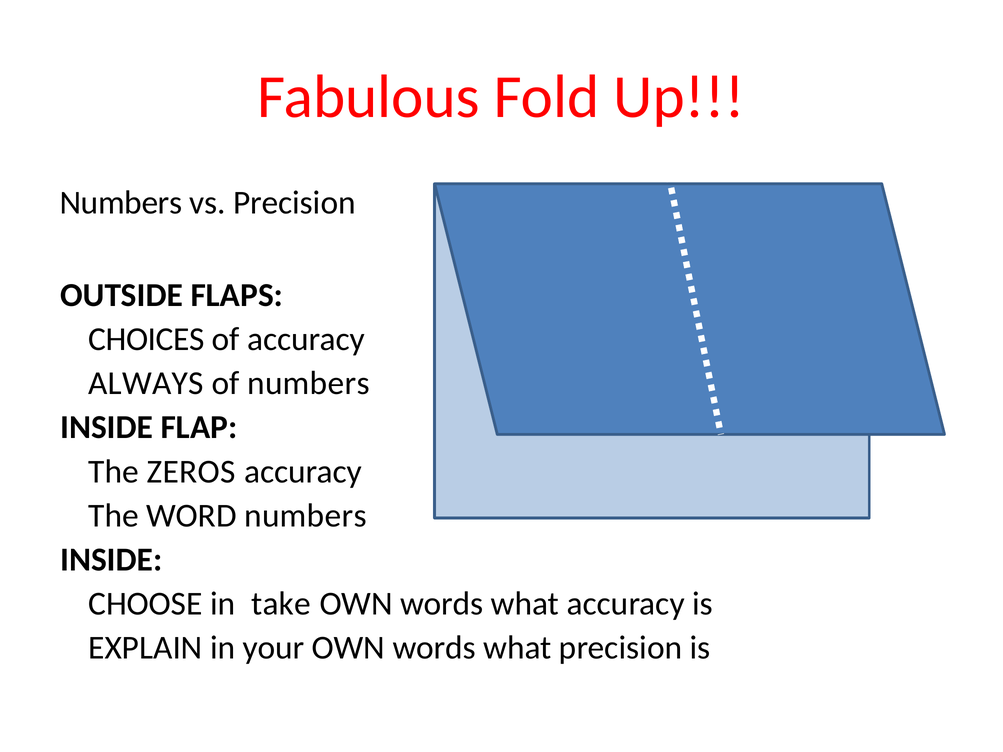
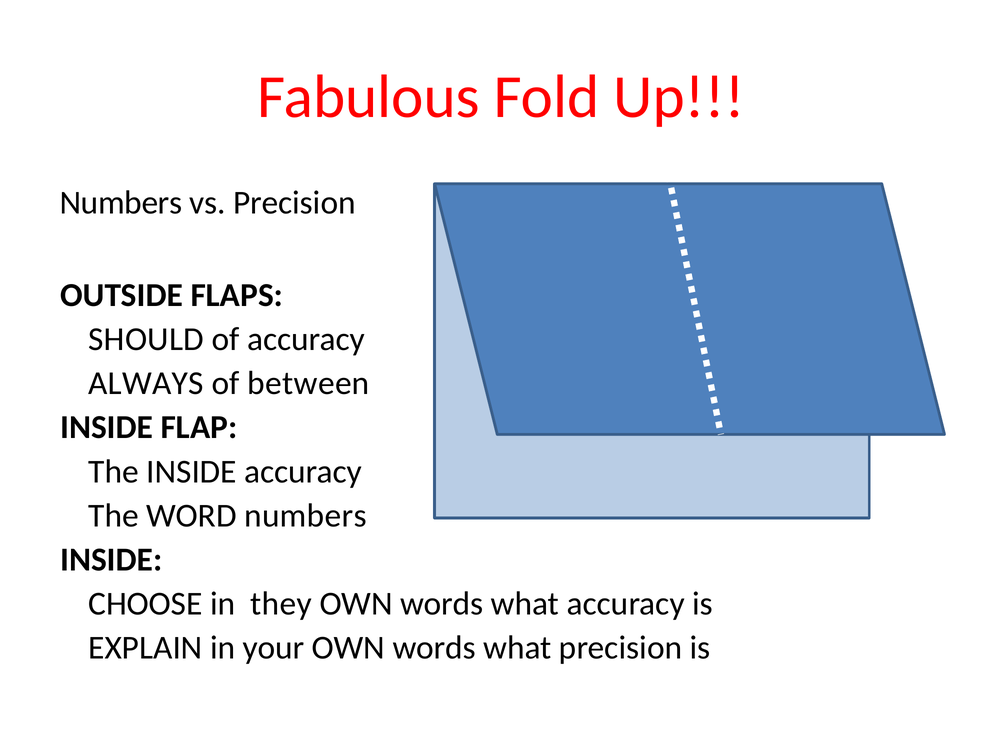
CHOICES: CHOICES -> SHOULD
of numbers: numbers -> between
The ZEROS: ZEROS -> INSIDE
take: take -> they
